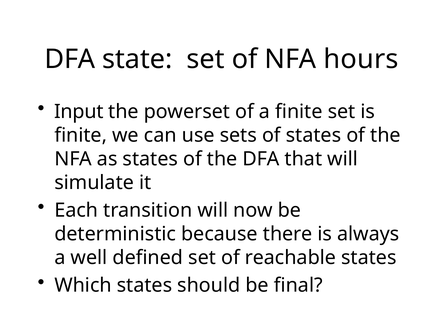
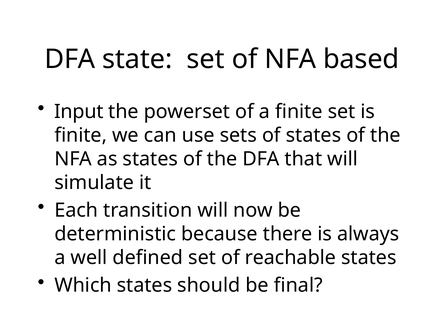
hours: hours -> based
